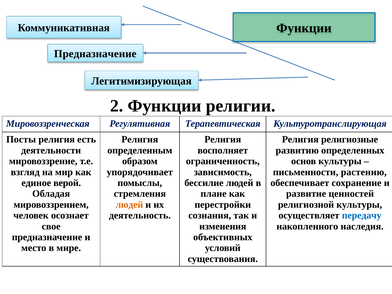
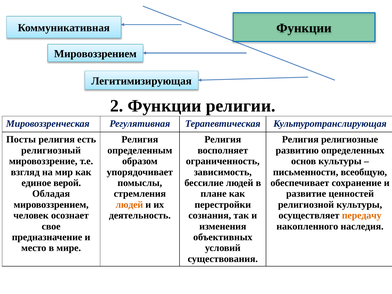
Предназначение at (95, 54): Предназначение -> Мировоззрением
деятельности: деятельности -> религиозный
растению: растению -> всеобщую
передачу colour: blue -> orange
